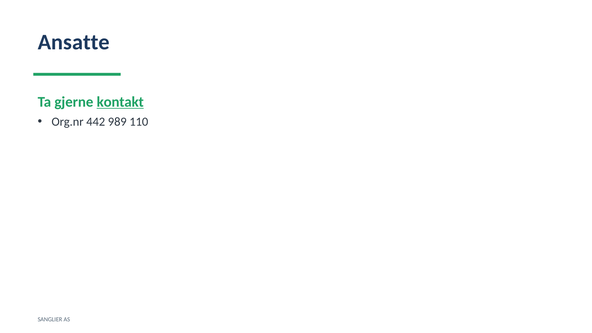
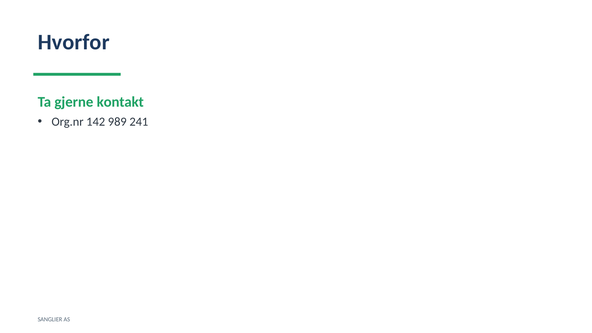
Ansatte: Ansatte -> Hvorfor
kontakt underline: present -> none
442: 442 -> 142
110: 110 -> 241
